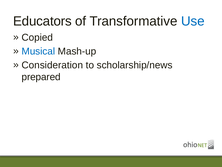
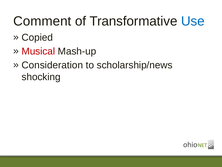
Educators: Educators -> Comment
Musical colour: blue -> red
prepared: prepared -> shocking
